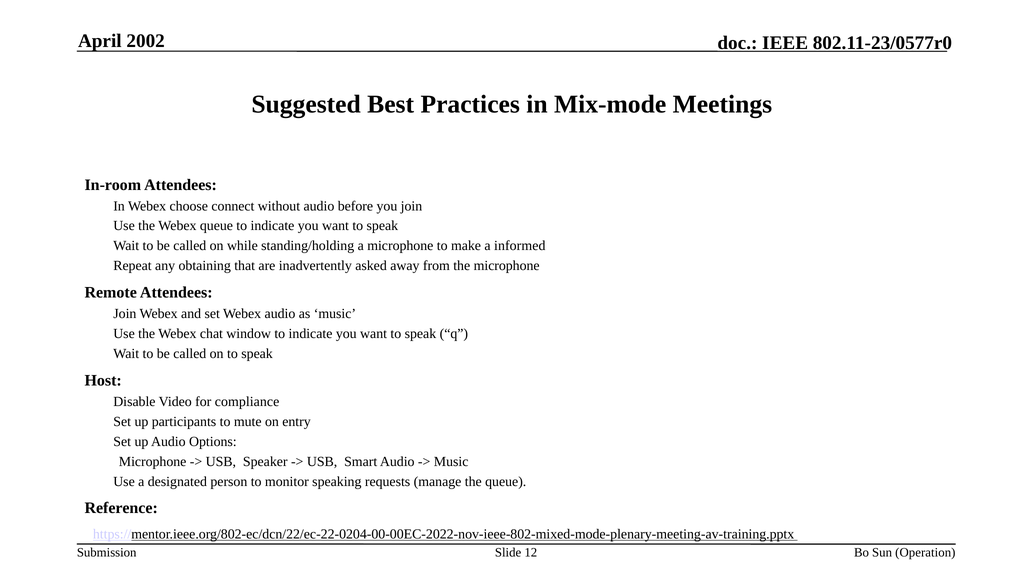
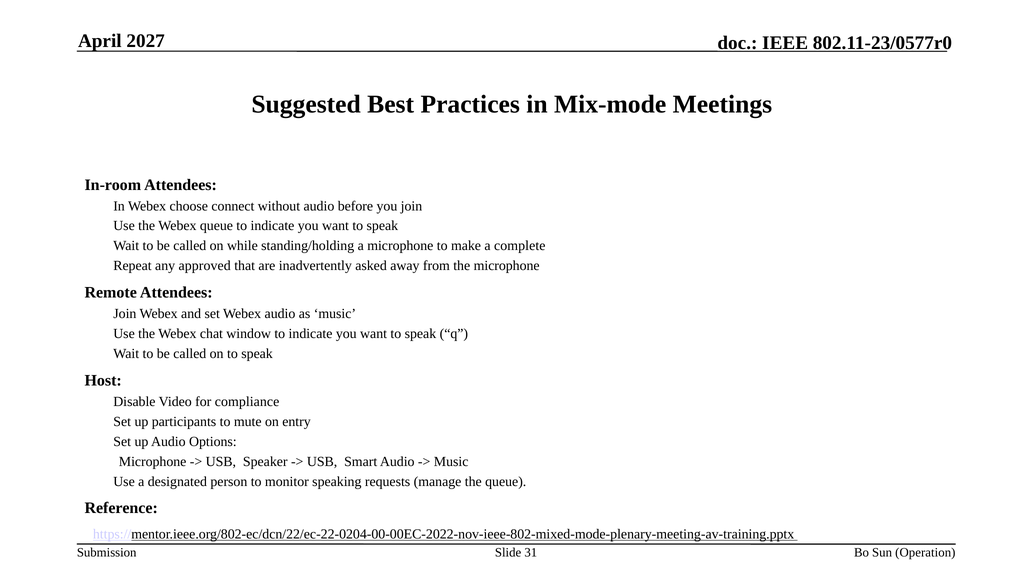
2002: 2002 -> 2027
informed: informed -> complete
obtaining: obtaining -> approved
12: 12 -> 31
